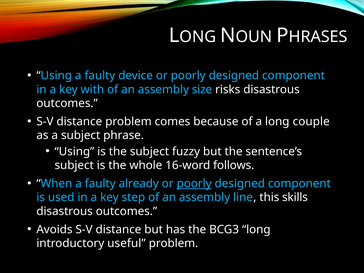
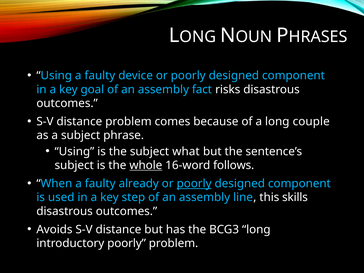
with: with -> goal
size: size -> fact
fuzzy: fuzzy -> what
whole underline: none -> present
introductory useful: useful -> poorly
